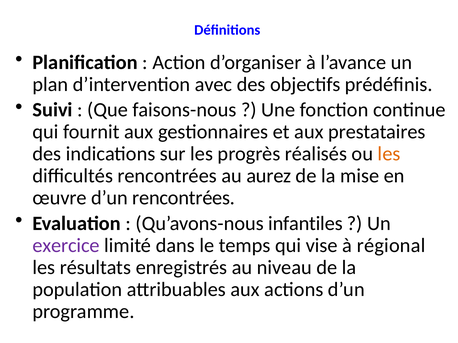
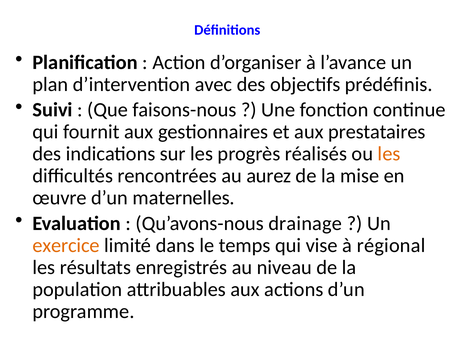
d’un rencontrées: rencontrées -> maternelles
infantiles: infantiles -> drainage
exercice colour: purple -> orange
